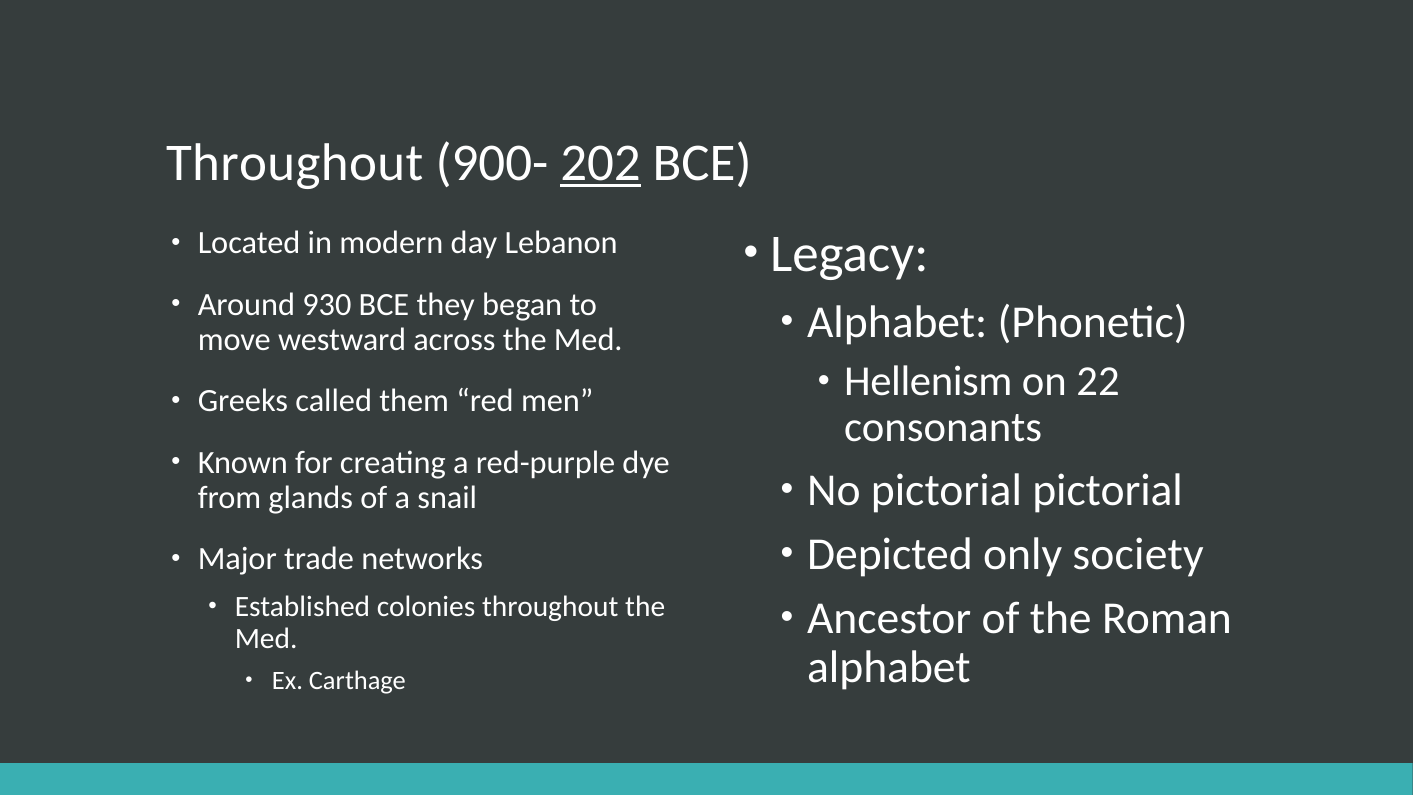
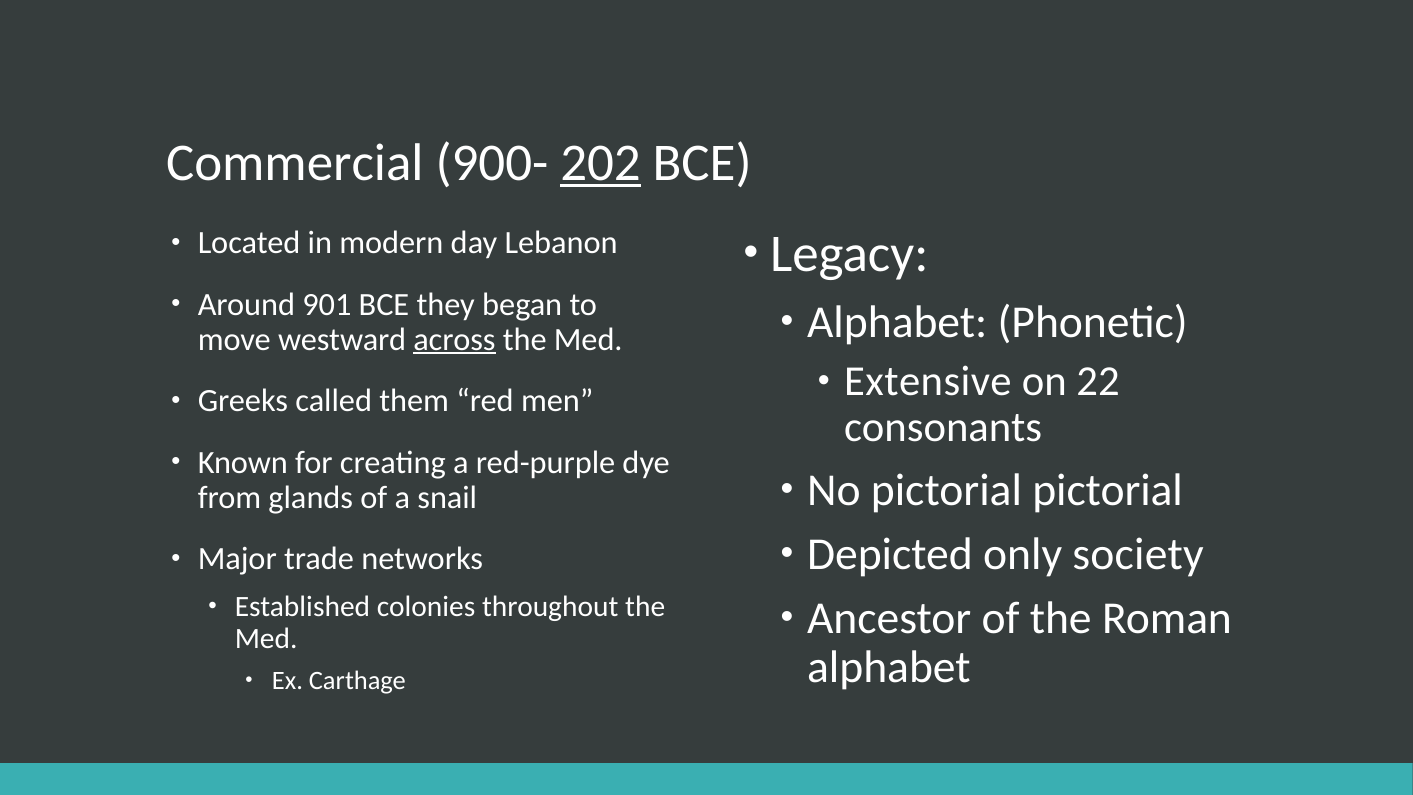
Throughout at (295, 163): Throughout -> Commercial
930: 930 -> 901
across underline: none -> present
Hellenism: Hellenism -> Extensive
